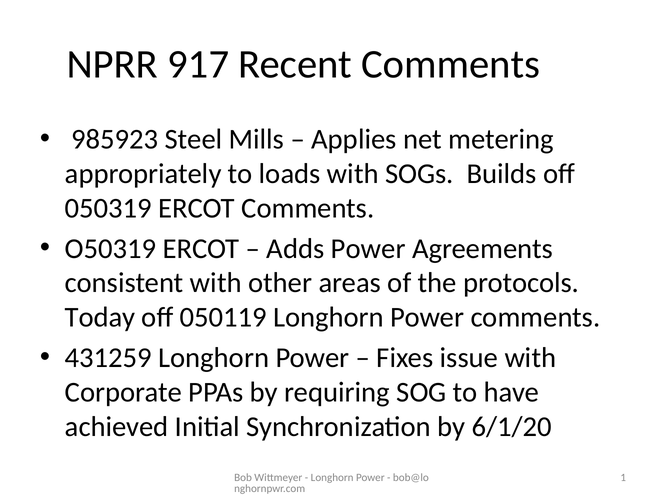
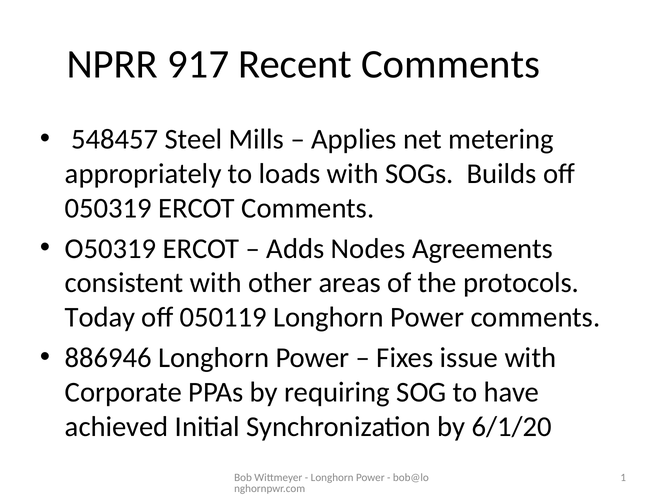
985923: 985923 -> 548457
Adds Power: Power -> Nodes
431259: 431259 -> 886946
